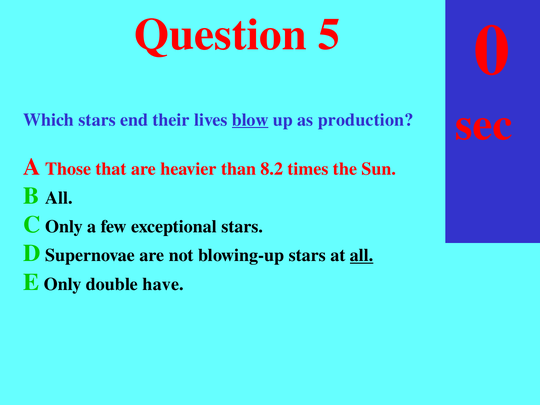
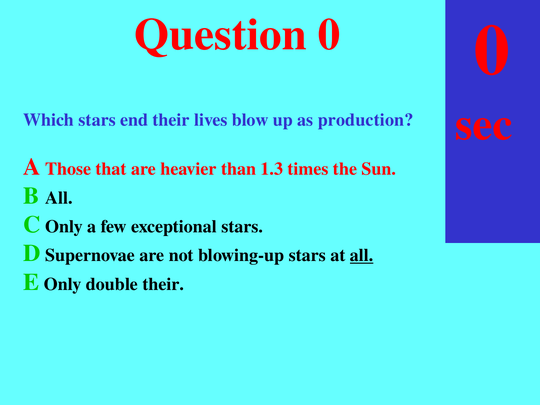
Question 5: 5 -> 0
blow underline: present -> none
8.2: 8.2 -> 1.3
double have: have -> their
